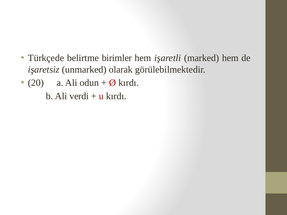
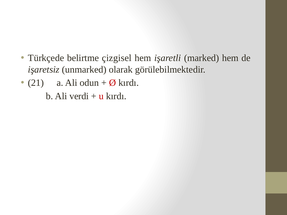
birimler: birimler -> çizgisel
20: 20 -> 21
